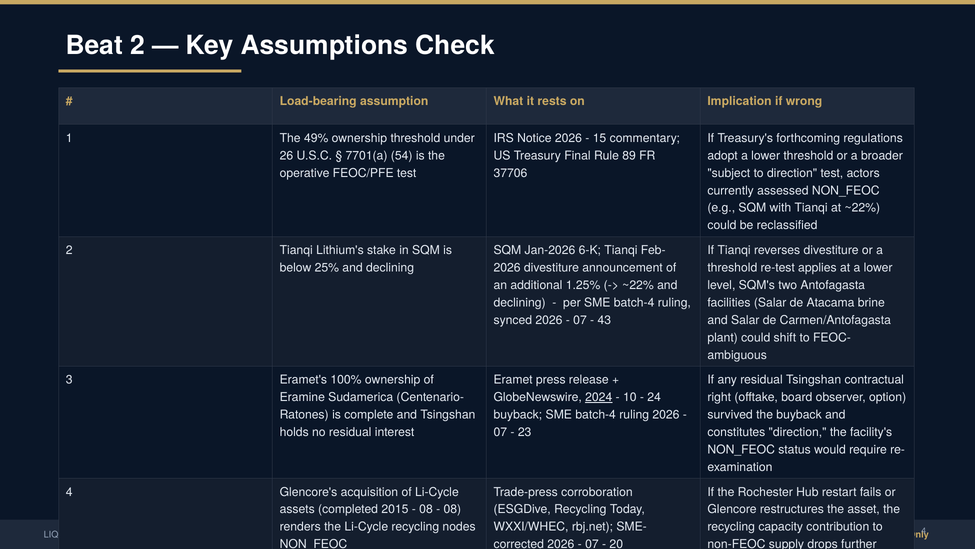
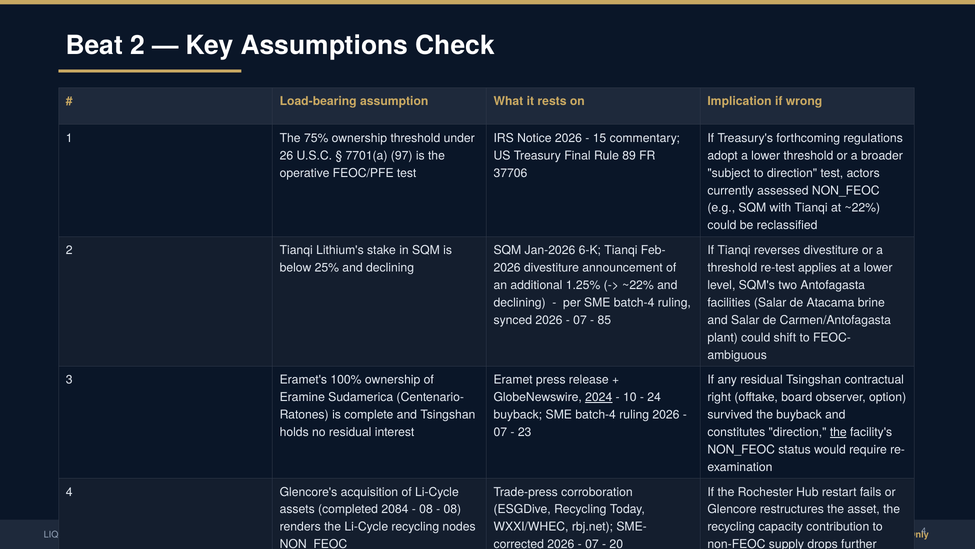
49%: 49% -> 75%
54: 54 -> 97
43: 43 -> 85
the at (838, 432) underline: none -> present
2015: 2015 -> 2084
